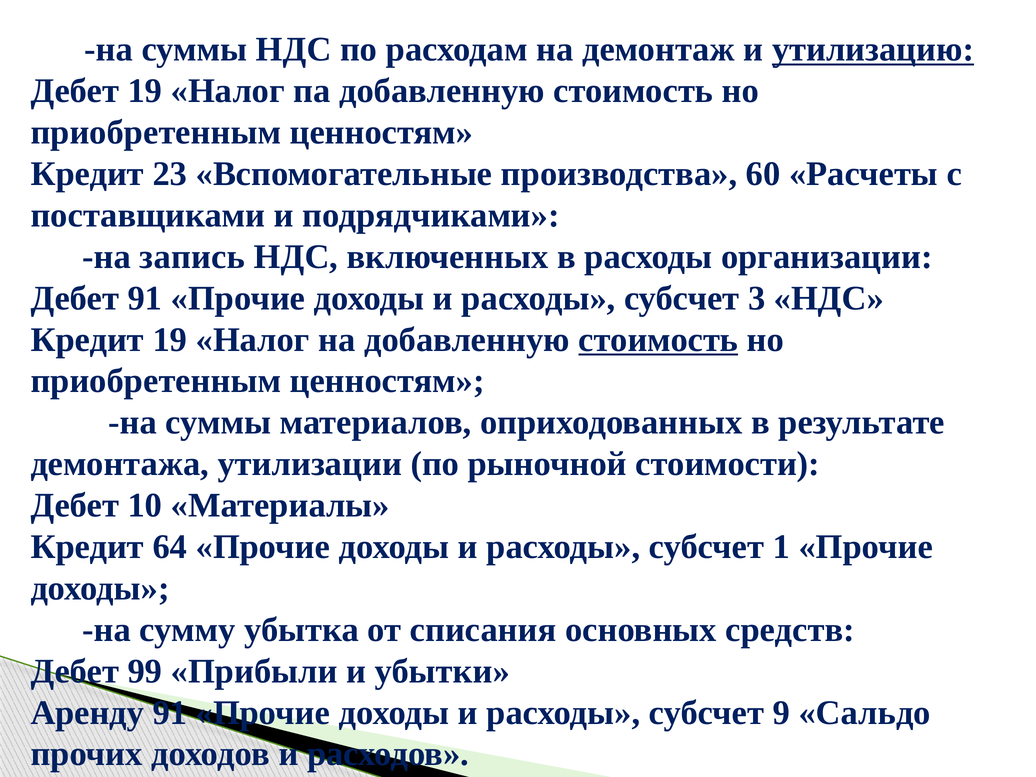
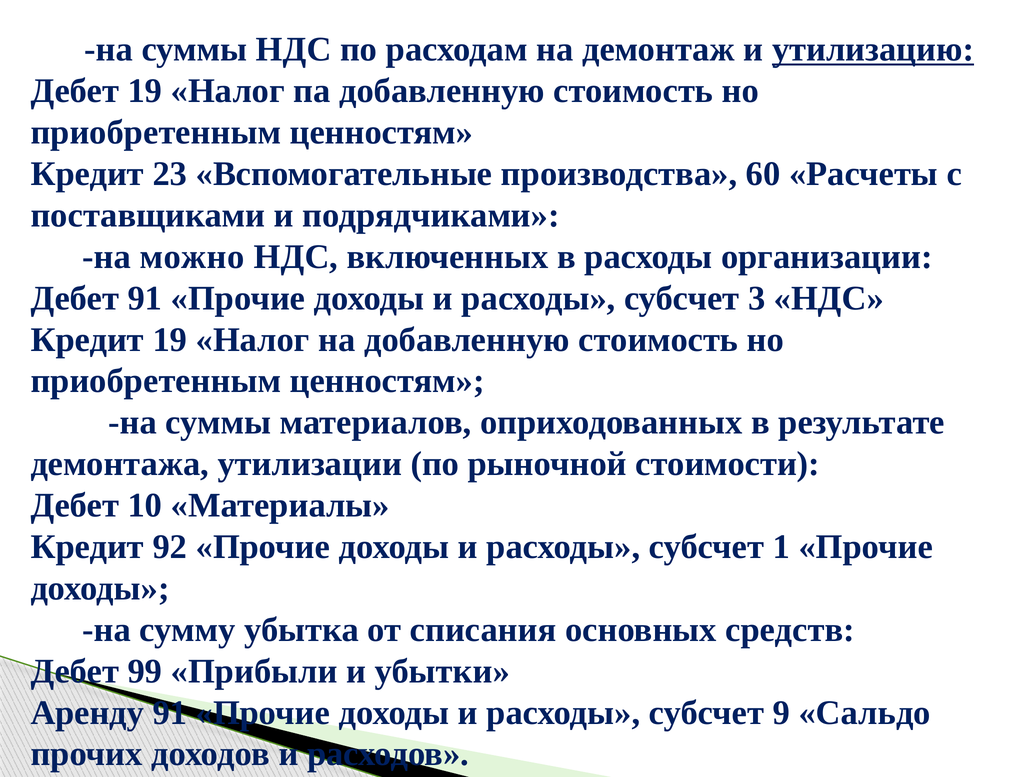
запись: запись -> можно
стоимость at (658, 340) underline: present -> none
64: 64 -> 92
